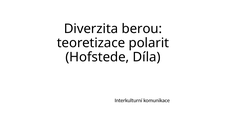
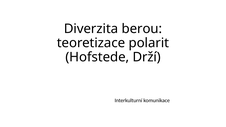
Díla: Díla -> Drží
